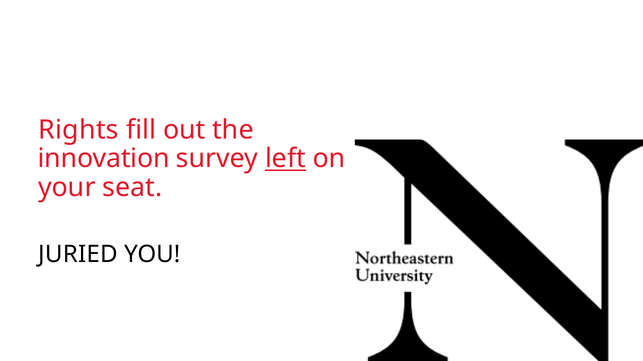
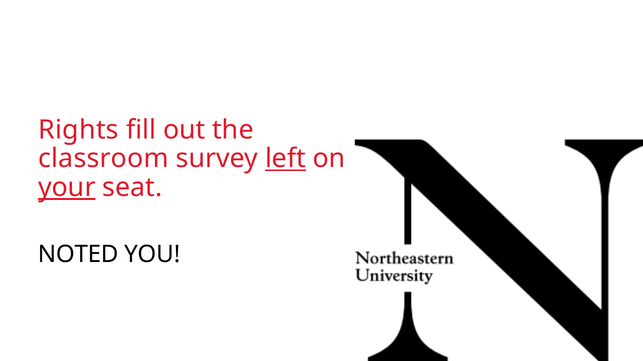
innovation: innovation -> classroom
your underline: none -> present
JURIED: JURIED -> NOTED
